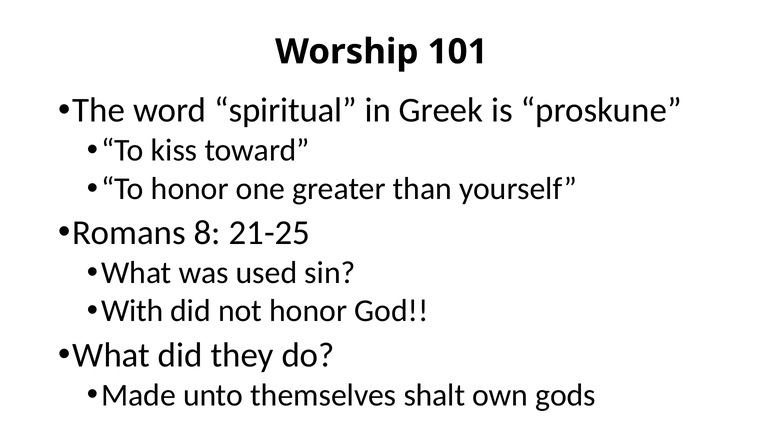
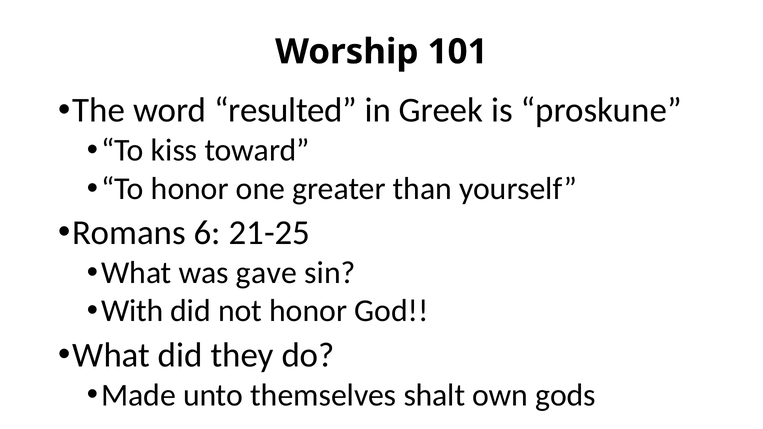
spiritual: spiritual -> resulted
8: 8 -> 6
used: used -> gave
